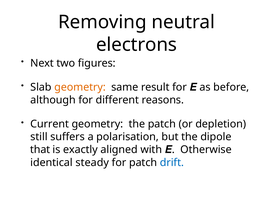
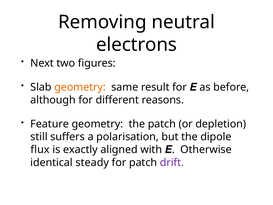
Current: Current -> Feature
that: that -> flux
drift colour: blue -> purple
